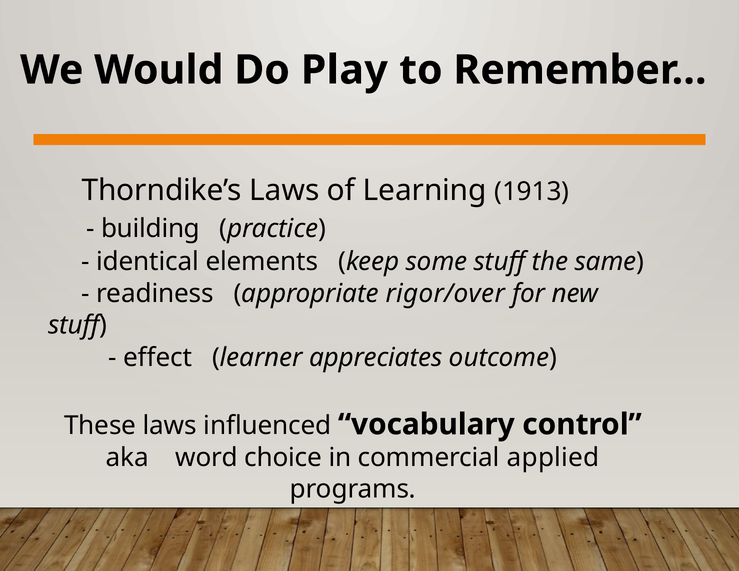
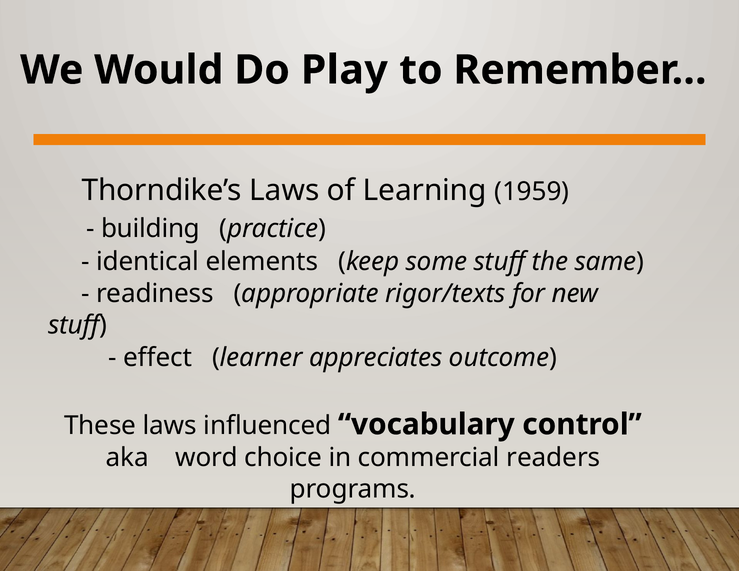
1913: 1913 -> 1959
rigor/over: rigor/over -> rigor/texts
applied: applied -> readers
